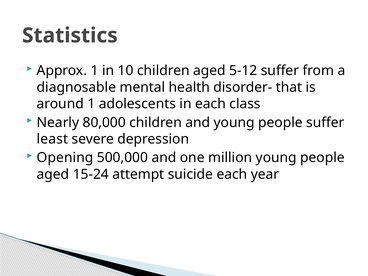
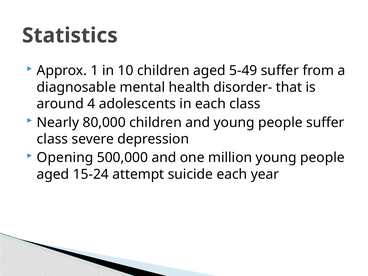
5-12: 5-12 -> 5-49
around 1: 1 -> 4
least at (52, 139): least -> class
